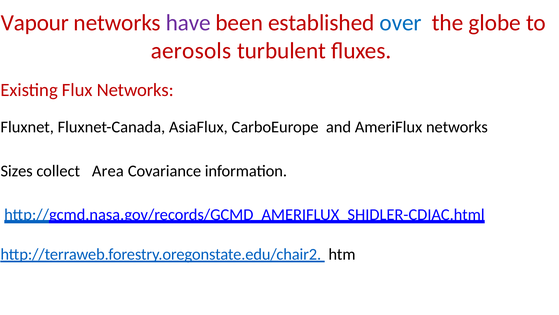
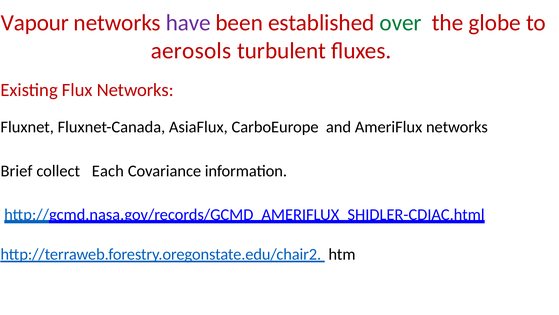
over colour: blue -> green
Sizes: Sizes -> Brief
Area: Area -> Each
